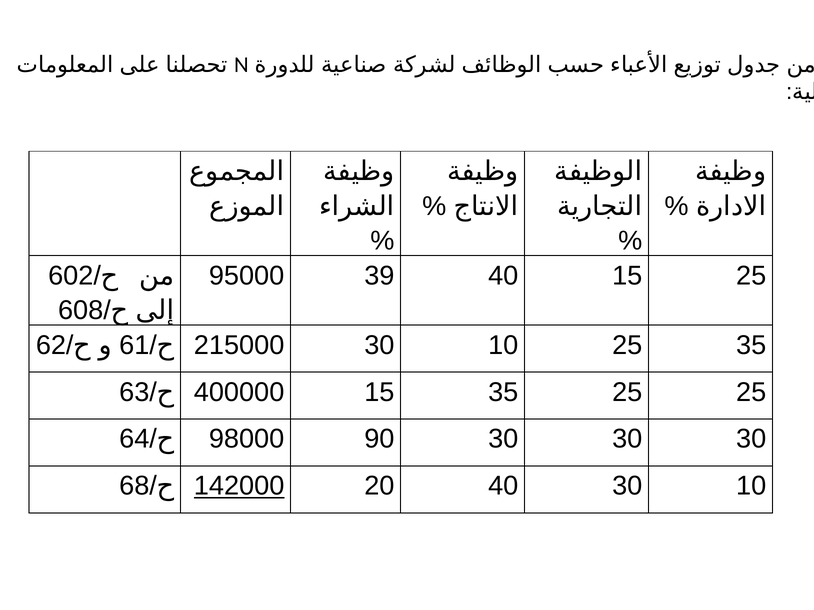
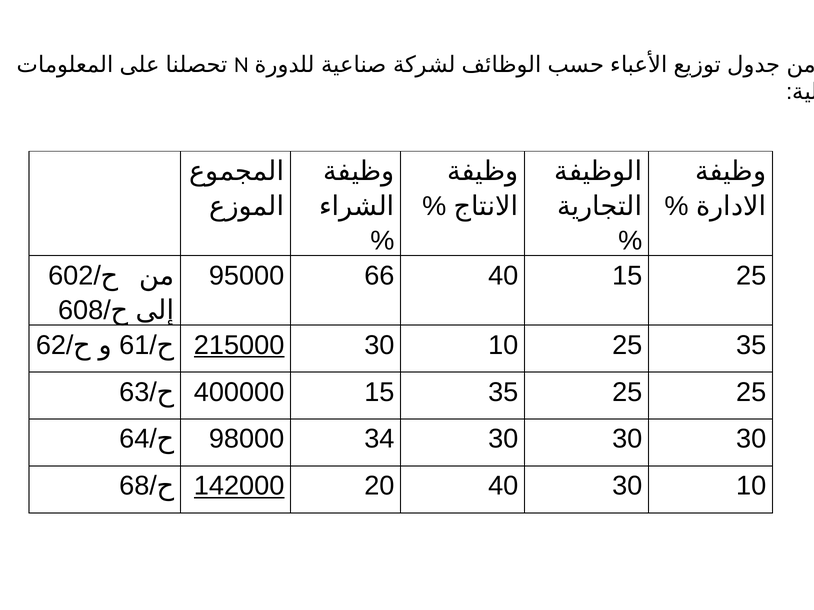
39: 39 -> 66
215000 underline: none -> present
90: 90 -> 34
